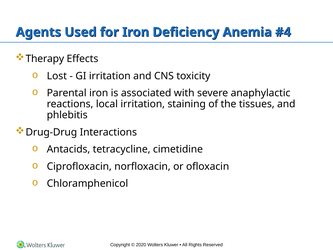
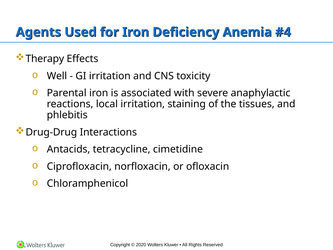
Lost: Lost -> Well
